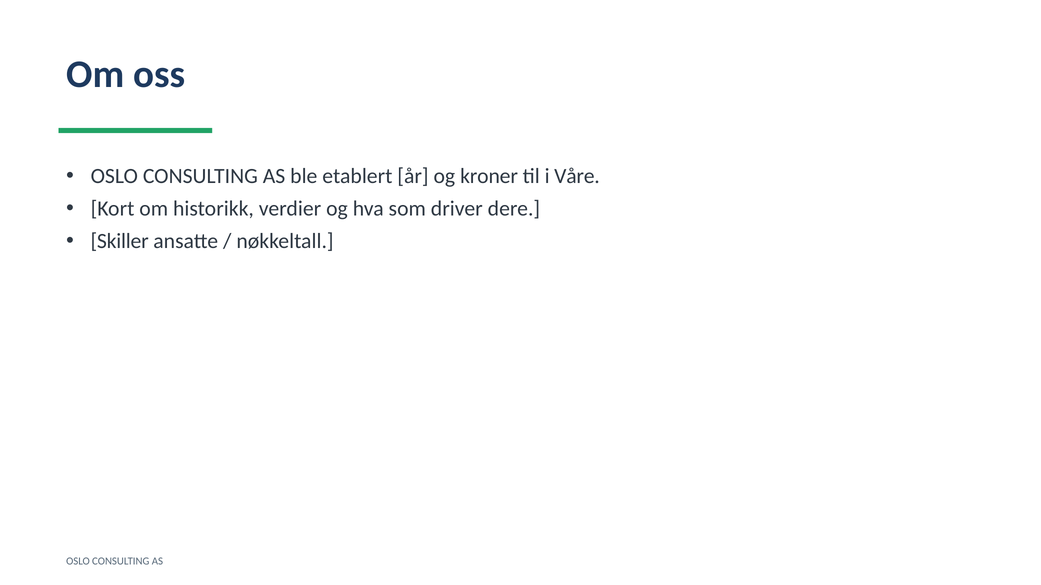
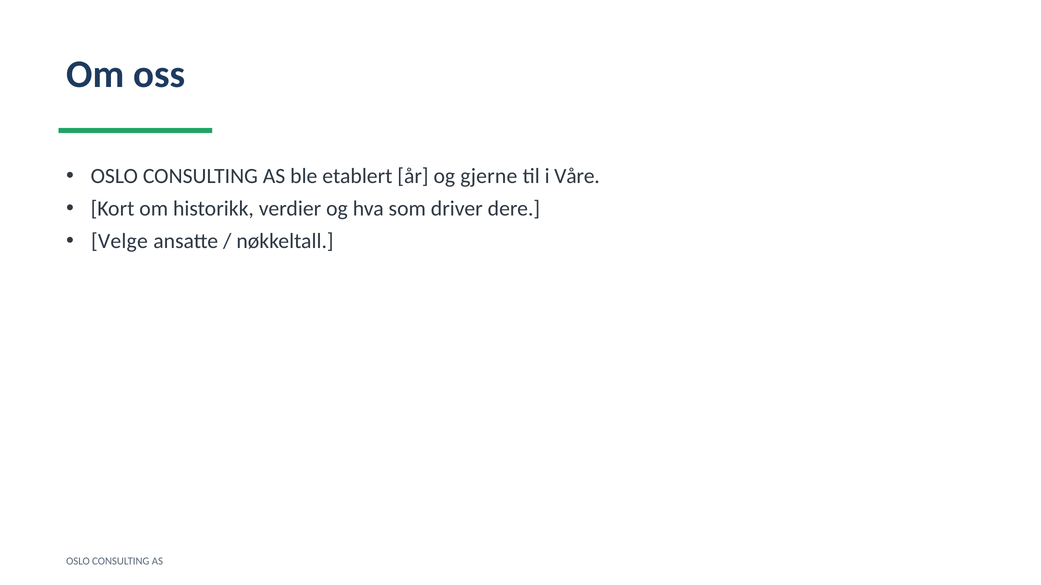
kroner: kroner -> gjerne
Skiller: Skiller -> Velge
